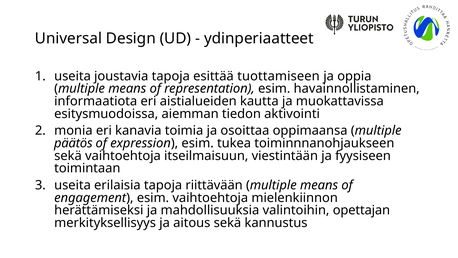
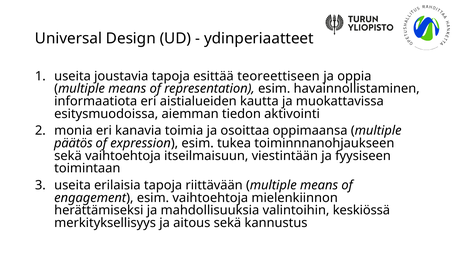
tuottamiseen: tuottamiseen -> teoreettiseen
opettajan: opettajan -> keskiössä
